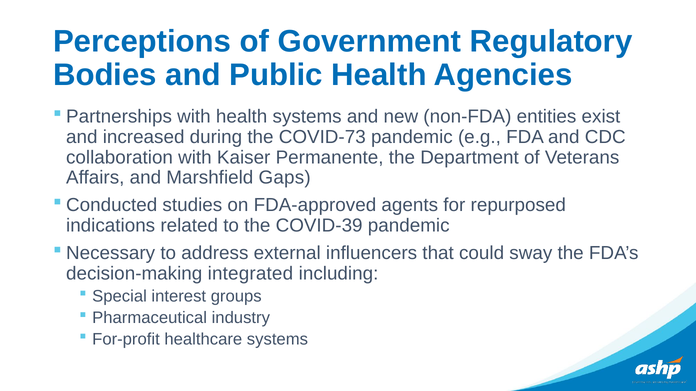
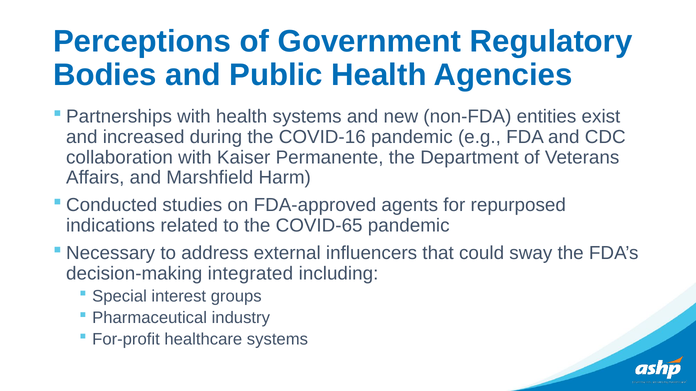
COVID-73: COVID-73 -> COVID-16
Gaps: Gaps -> Harm
COVID-39: COVID-39 -> COVID-65
